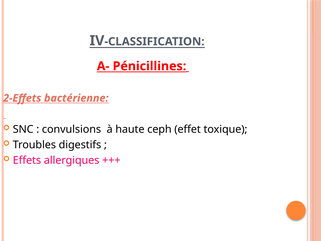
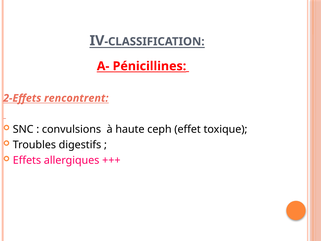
bactérienne: bactérienne -> rencontrent
